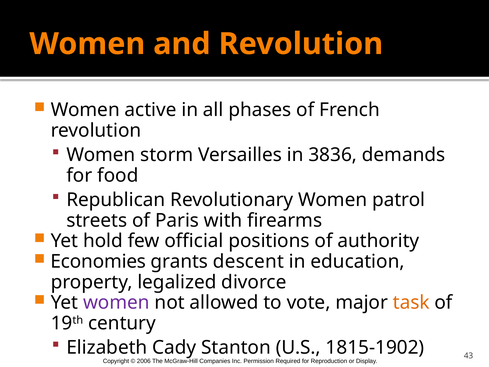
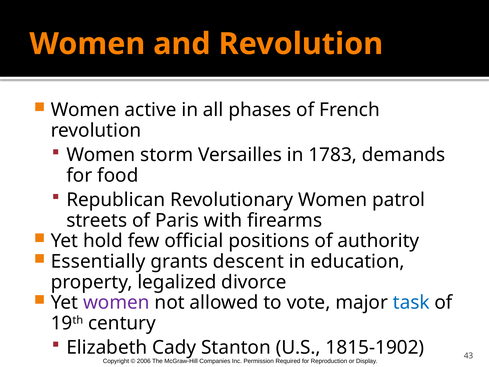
3836: 3836 -> 1783
Economies: Economies -> Essentially
task colour: orange -> blue
